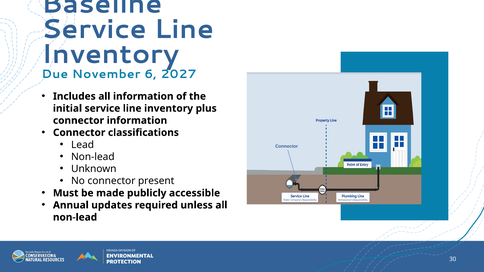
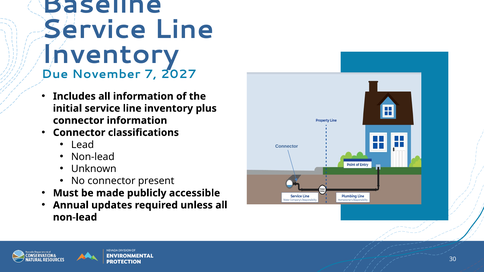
6: 6 -> 7
